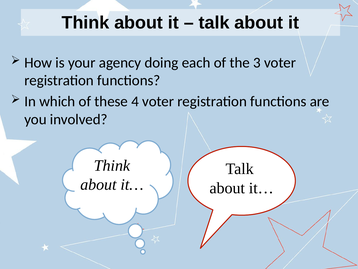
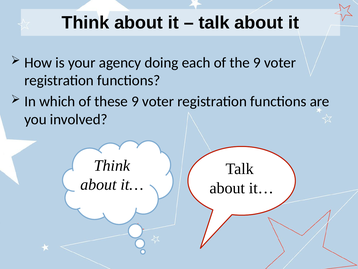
the 3: 3 -> 9
these 4: 4 -> 9
